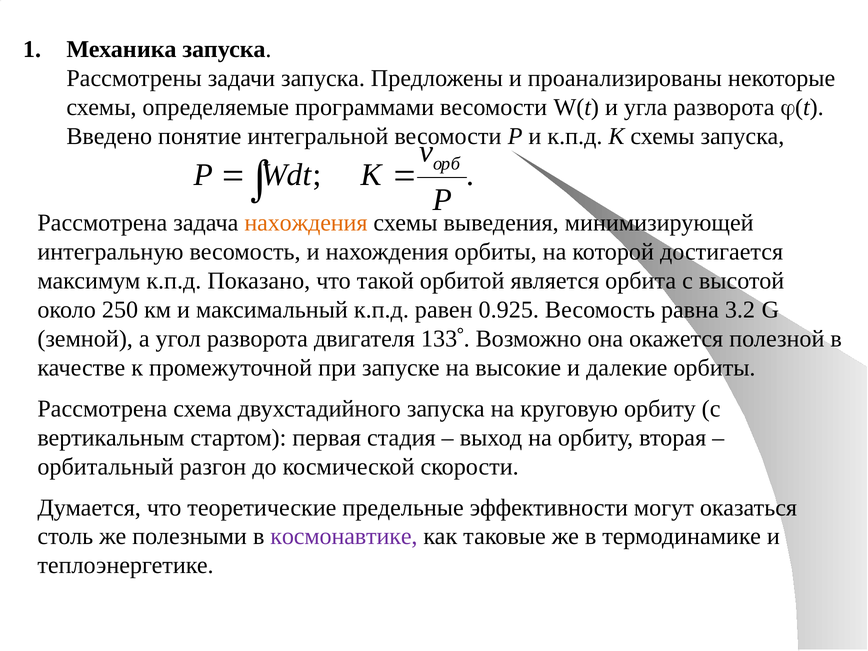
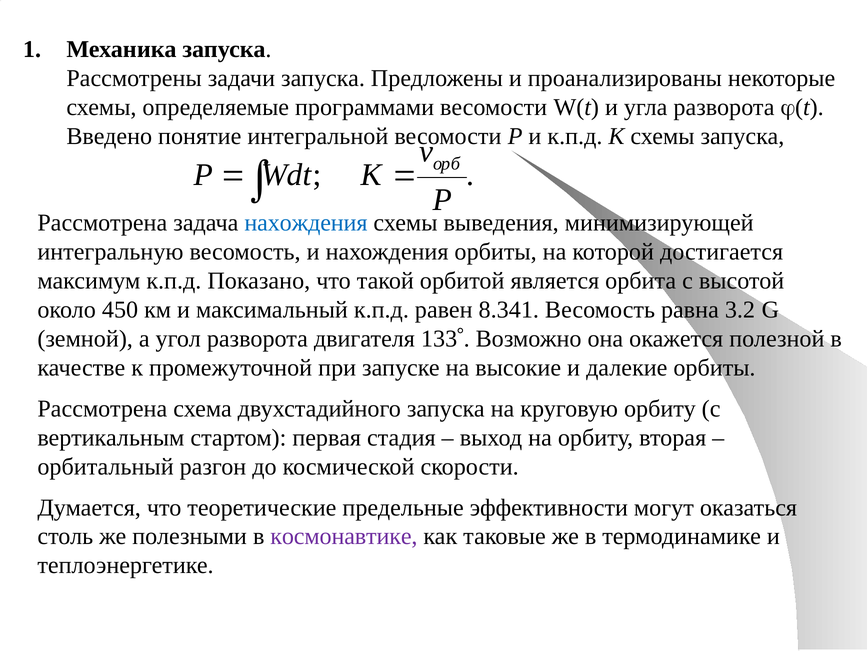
нахождения at (306, 223) colour: orange -> blue
250: 250 -> 450
0.925: 0.925 -> 8.341
